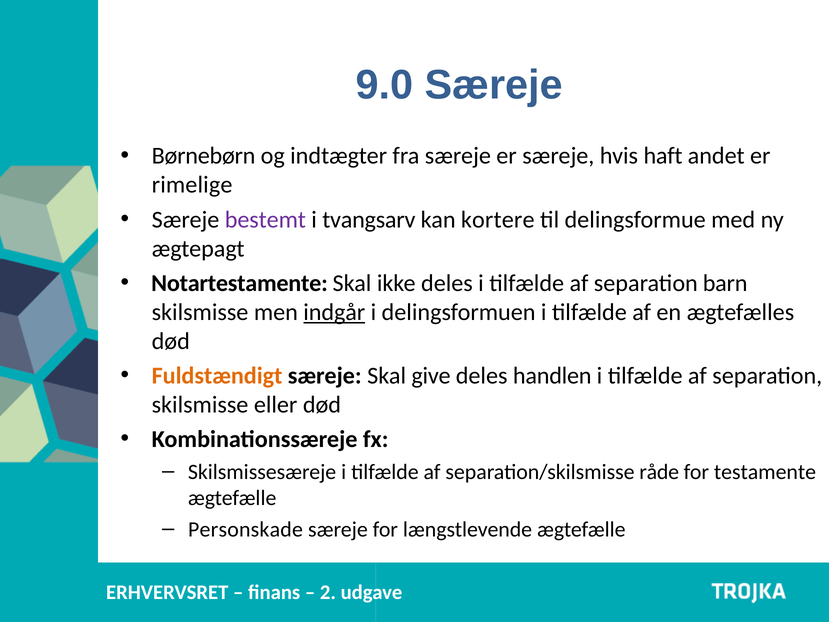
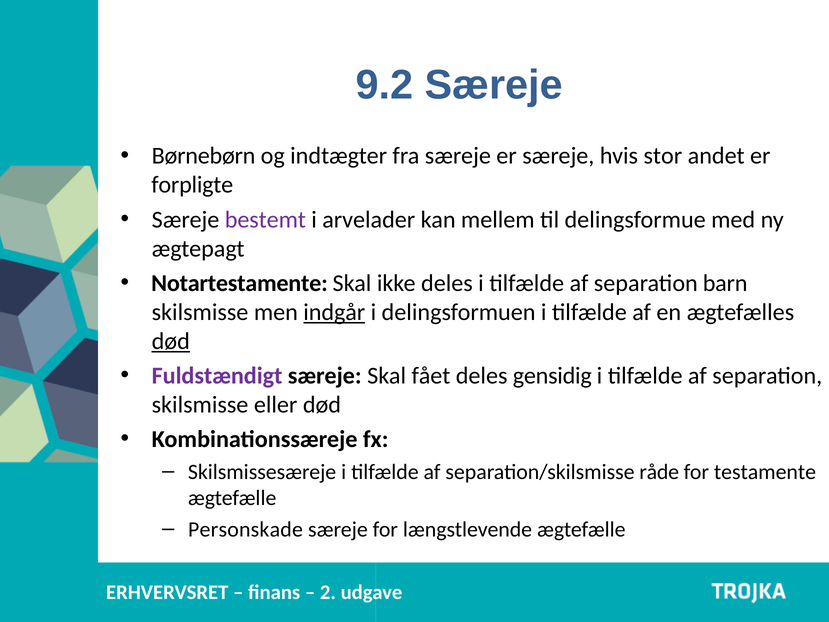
9.0: 9.0 -> 9.2
haft: haft -> stor
rimelige: rimelige -> forpligte
tvangsarv: tvangsarv -> arvelader
kortere: kortere -> mellem
død at (171, 341) underline: none -> present
Fuldstændigt colour: orange -> purple
give: give -> fået
handlen: handlen -> gensidig
